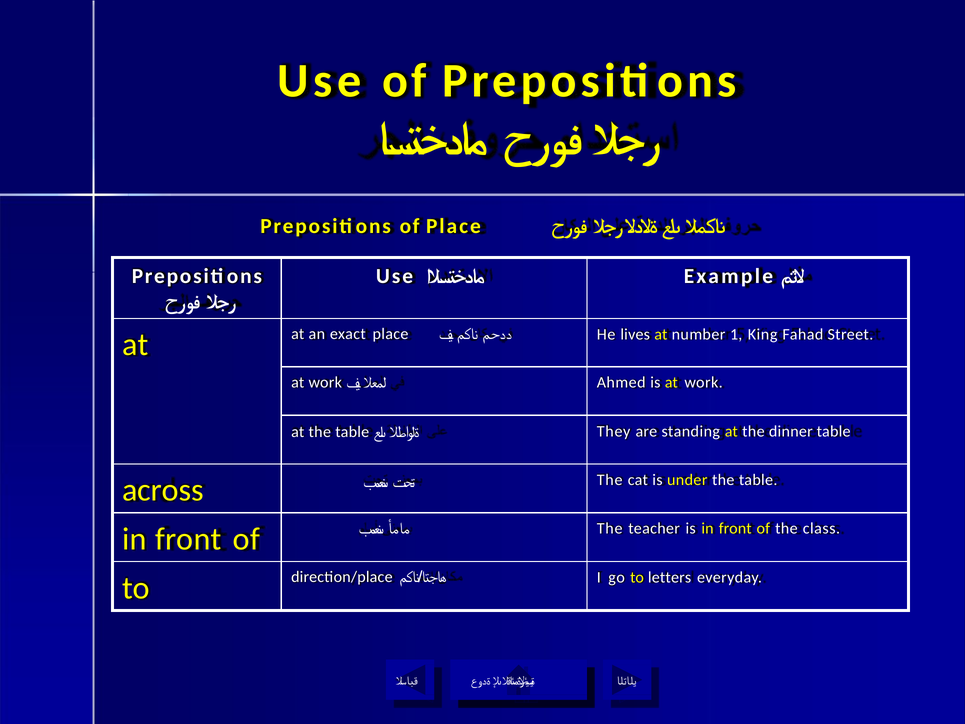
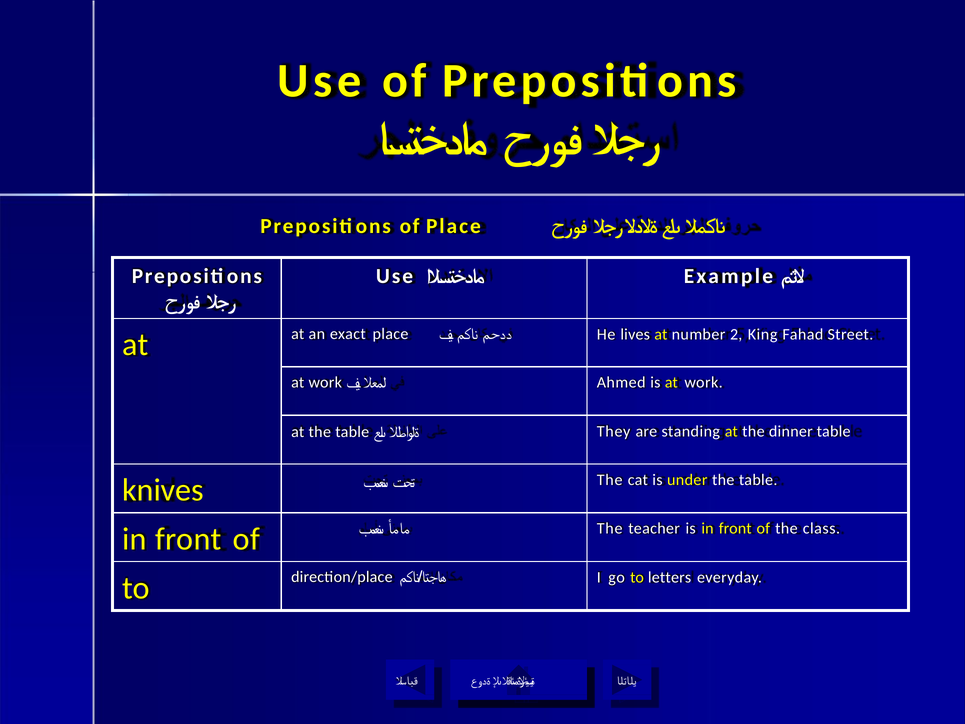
1: 1 -> 2
across: across -> knives
